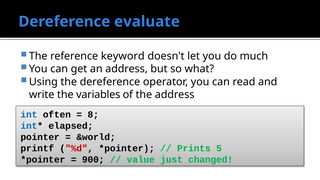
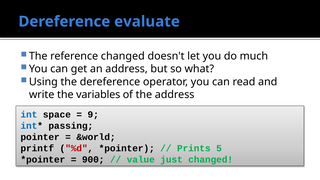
reference keyword: keyword -> changed
often: often -> space
8: 8 -> 9
elapsed: elapsed -> passing
